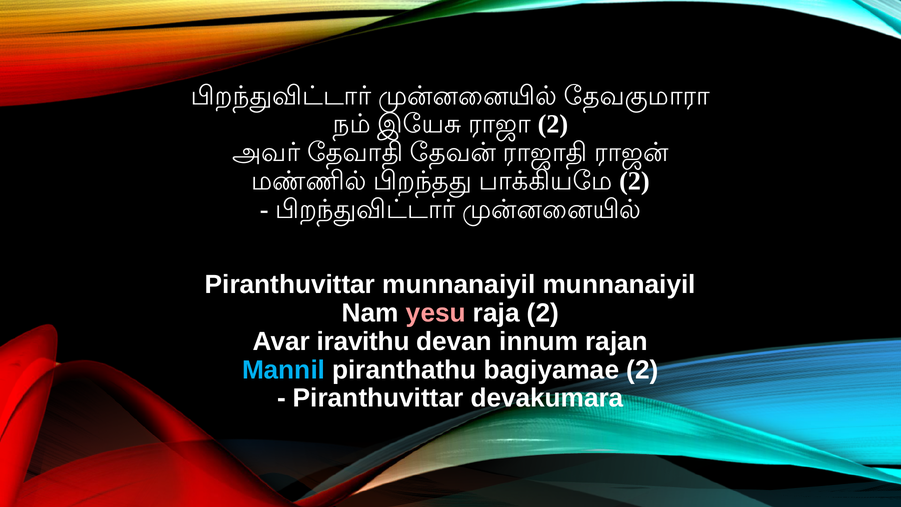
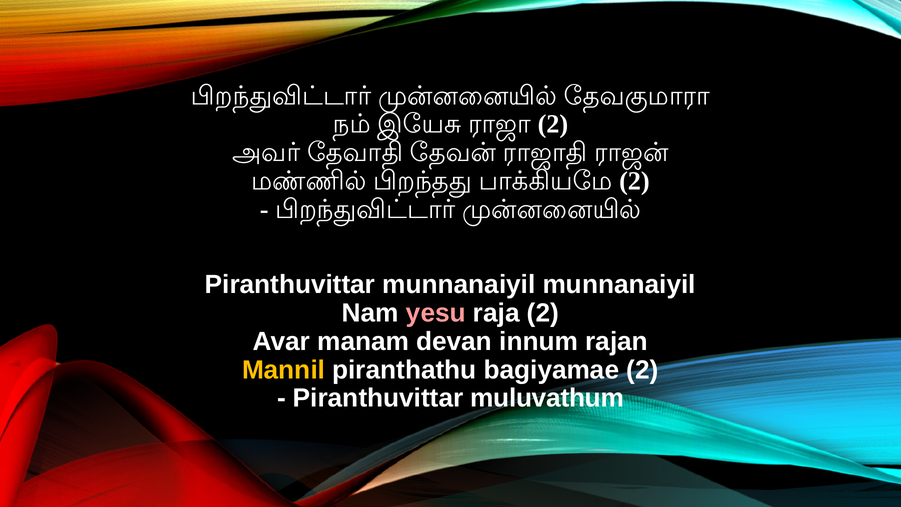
iravithu: iravithu -> manam
Mannil colour: light blue -> yellow
devakumara: devakumara -> muluvathum
